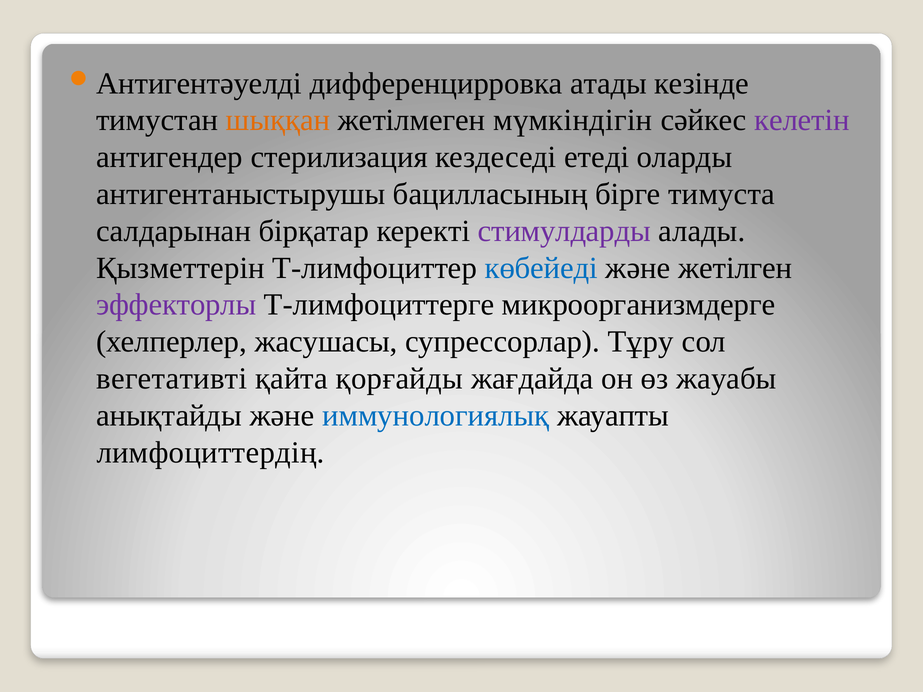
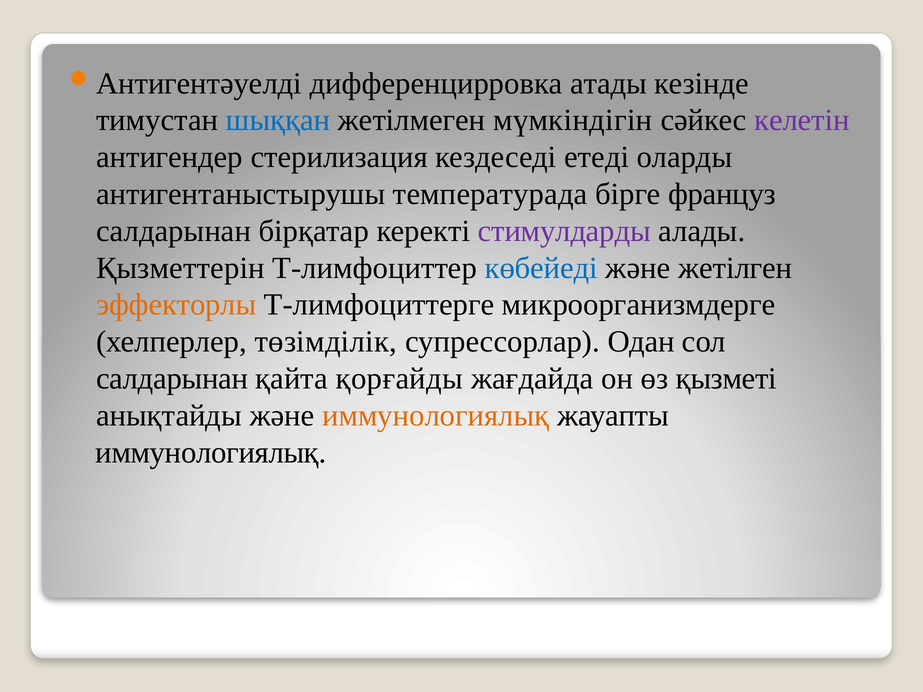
шыққан colour: orange -> blue
бацилласының: бацилласының -> температурада
тимуста: тимуста -> француз
эффекторлы colour: purple -> orange
жасушасы: жасушасы -> төзімділік
Тұру: Тұру -> Одан
вегетативтi at (172, 379): вегетативтi -> салдарынан
жауабы: жауабы -> қызметі
иммунологиялық at (436, 416) colour: blue -> orange
лимфоциттердің at (211, 453): лимфоциттердің -> иммунологиялық
